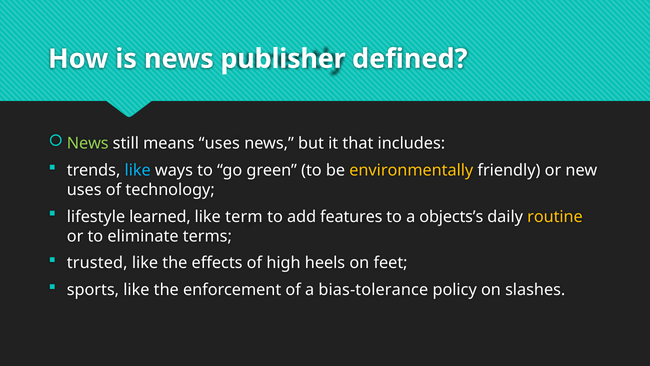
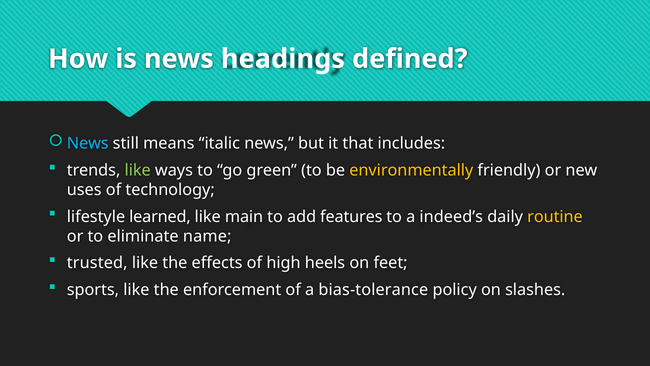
publisher: publisher -> headings
News at (88, 143) colour: light green -> light blue
means uses: uses -> italic
like at (138, 170) colour: light blue -> light green
term: term -> main
objects’s: objects’s -> indeed’s
terms: terms -> name
